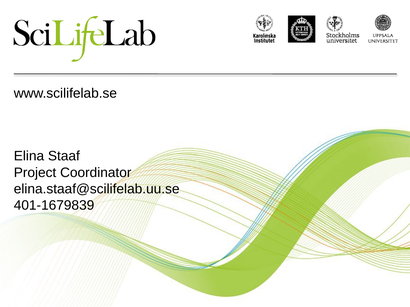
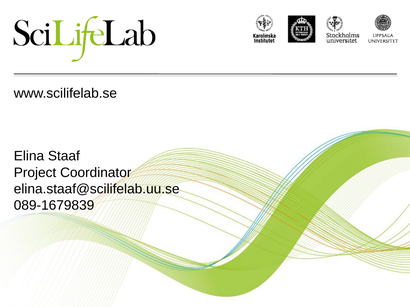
401-1679839: 401-1679839 -> 089-1679839
